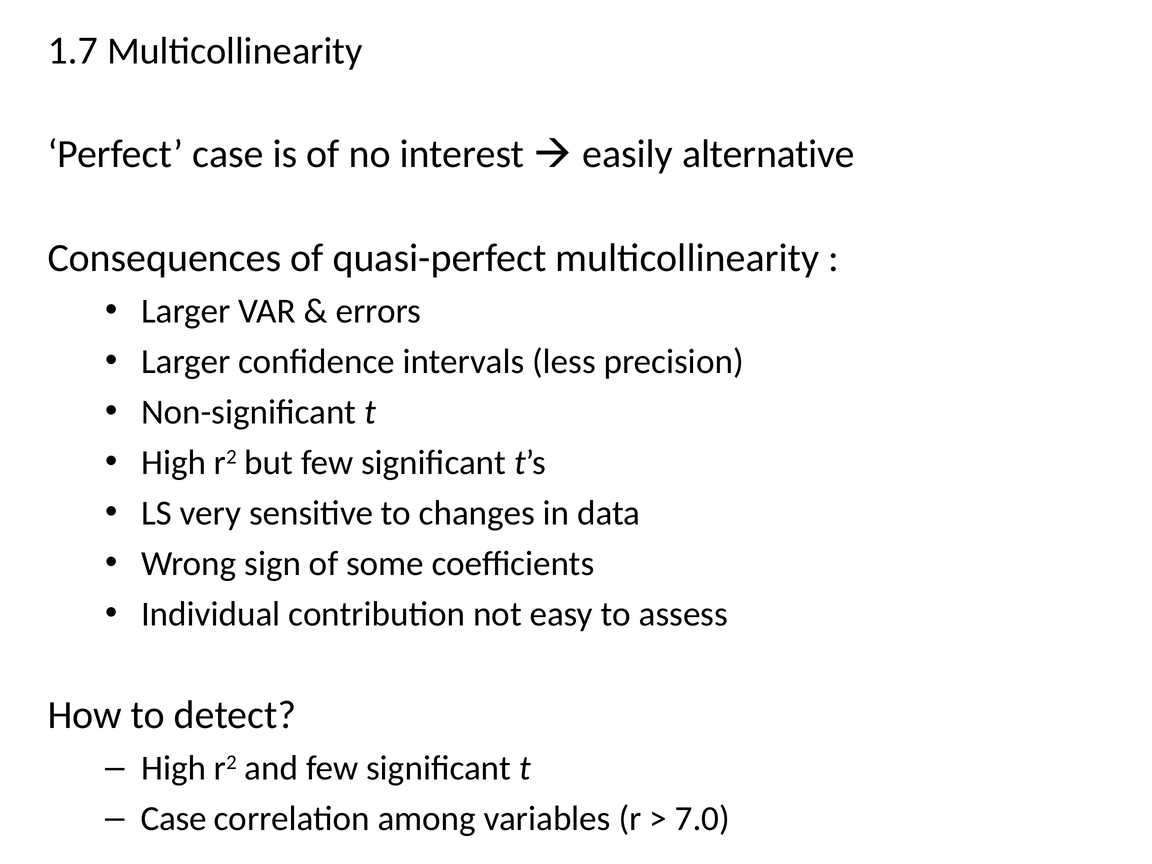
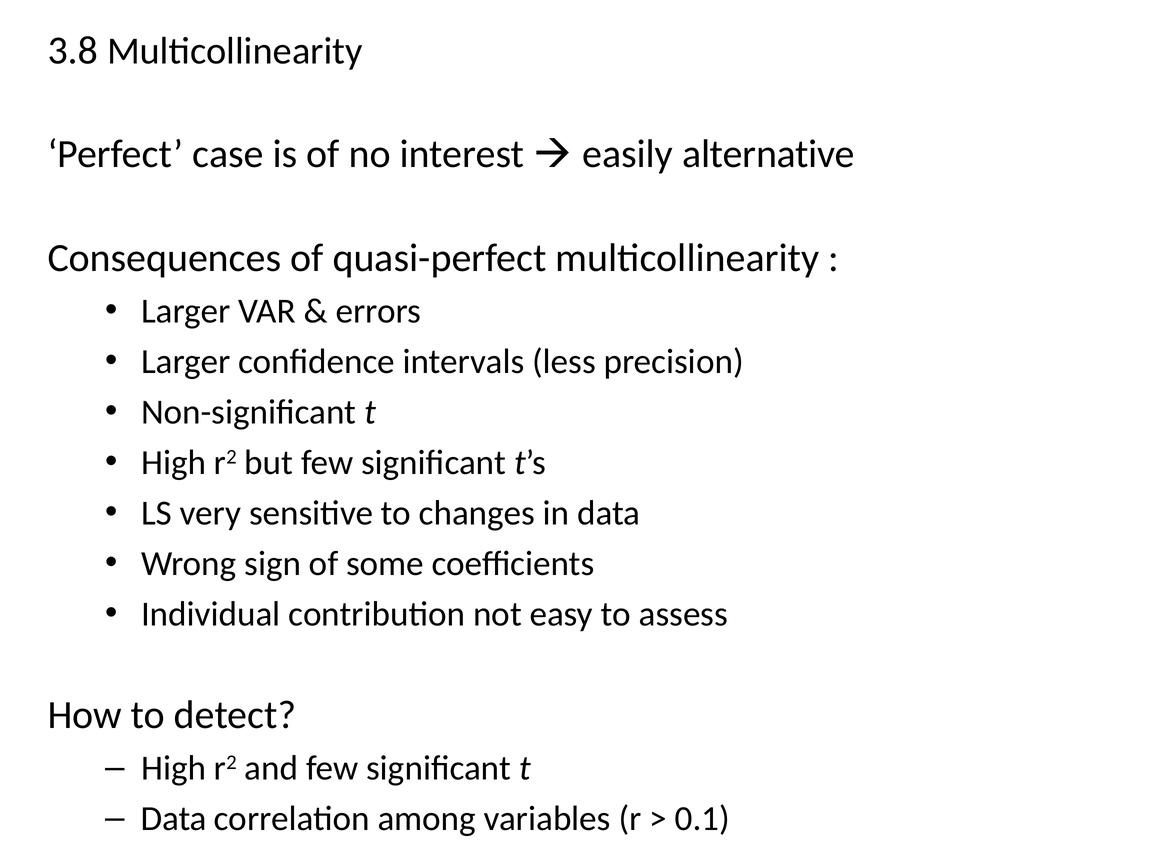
1.7: 1.7 -> 3.8
Case at (174, 819): Case -> Data
7.0: 7.0 -> 0.1
